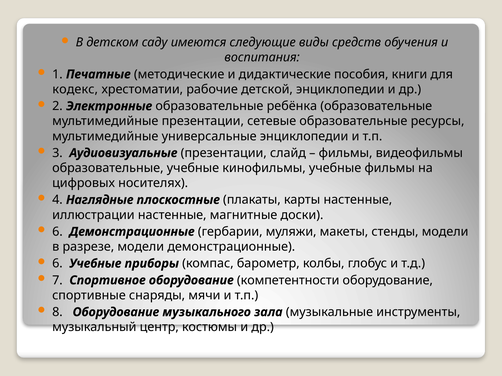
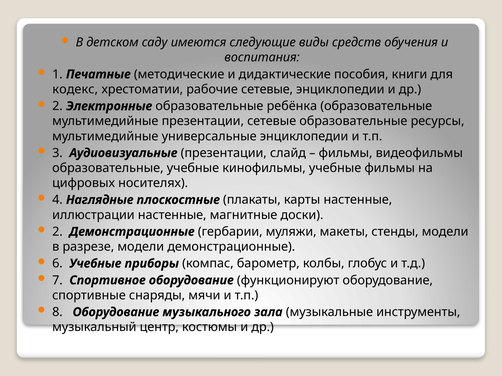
рабочие детской: детской -> сетевые
6 at (57, 232): 6 -> 2
компетентности: компетентности -> функционируют
